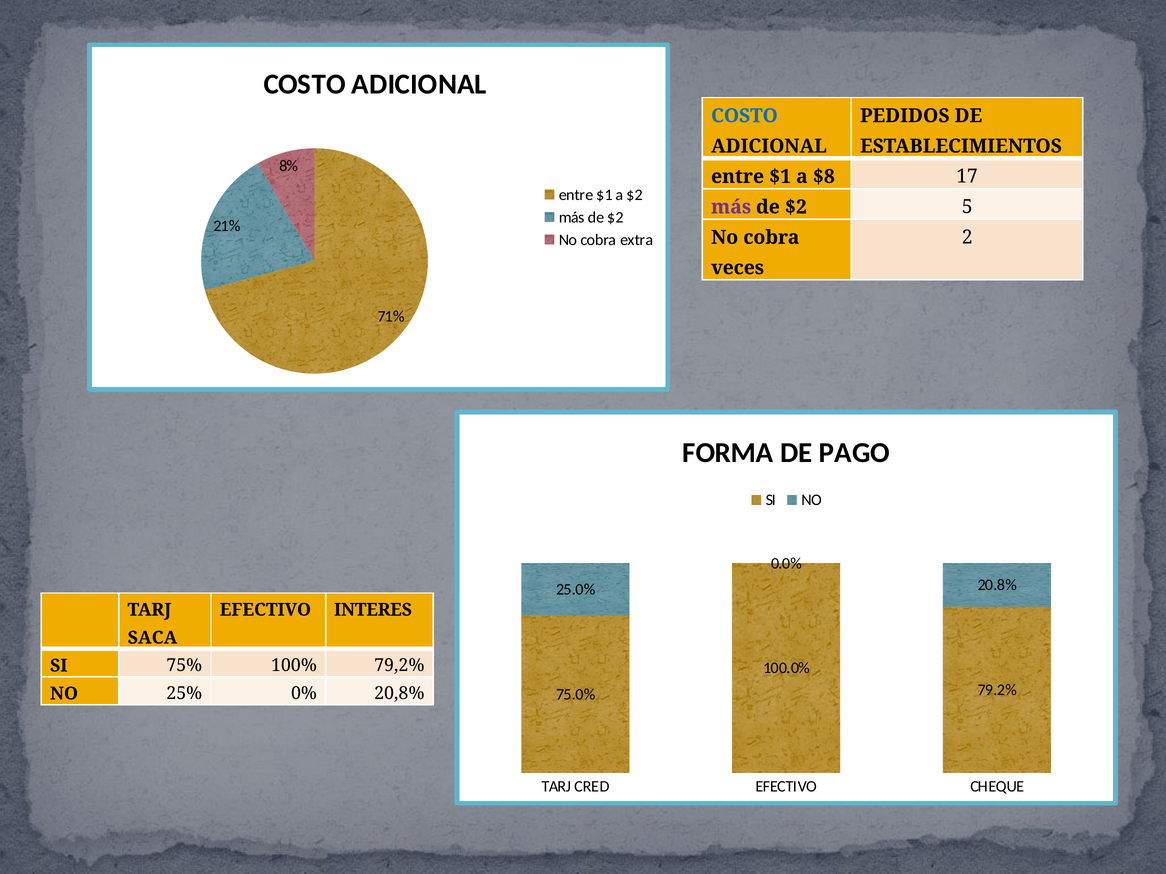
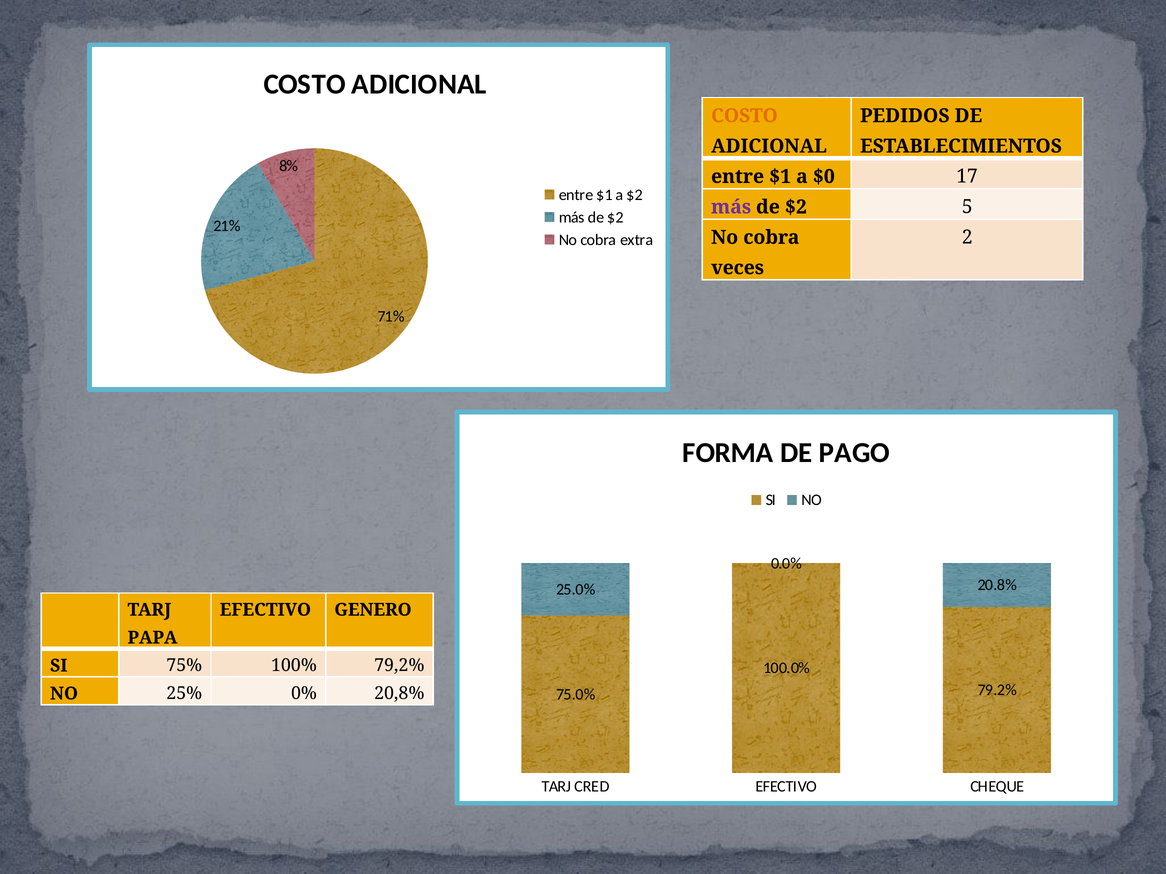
COSTO at (744, 116) colour: blue -> orange
$8: $8 -> $0
INTERES: INTERES -> GENERO
SACA: SACA -> PAPA
